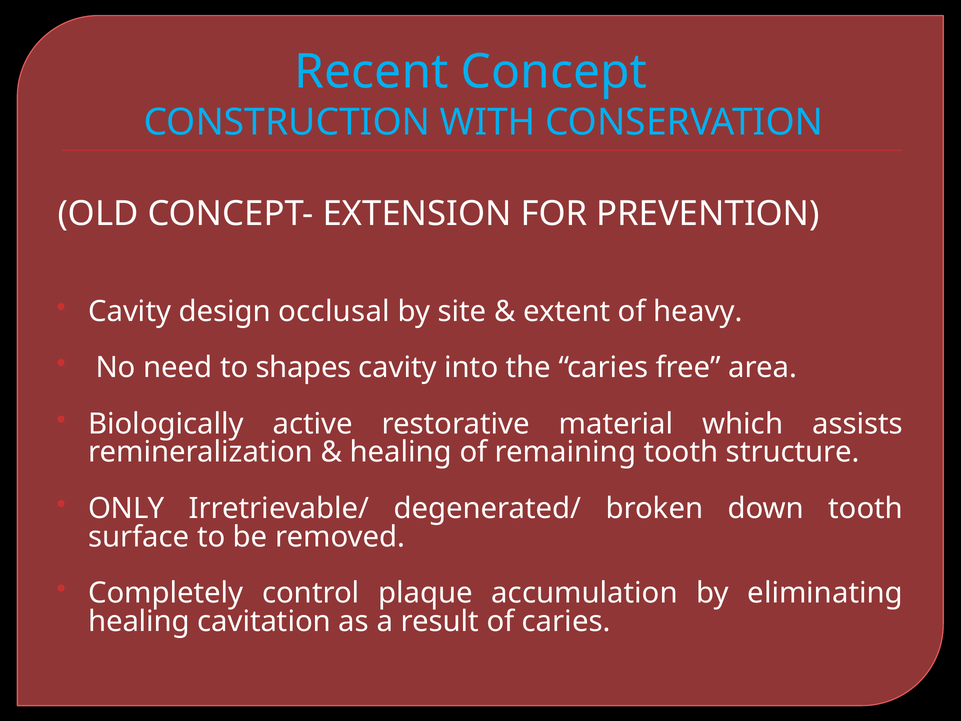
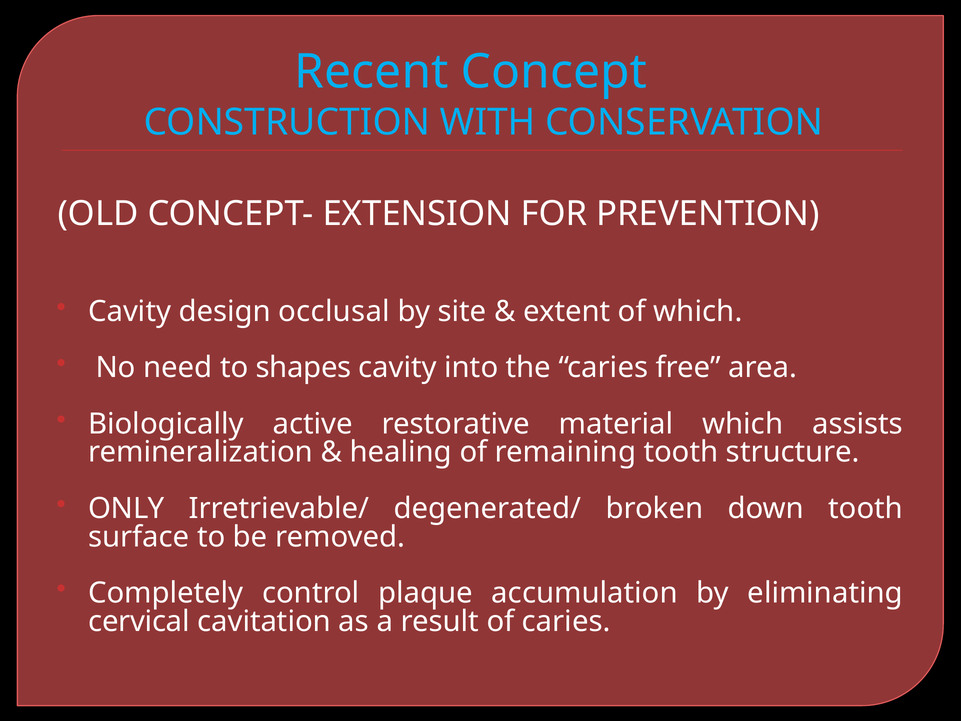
of heavy: heavy -> which
healing at (139, 621): healing -> cervical
